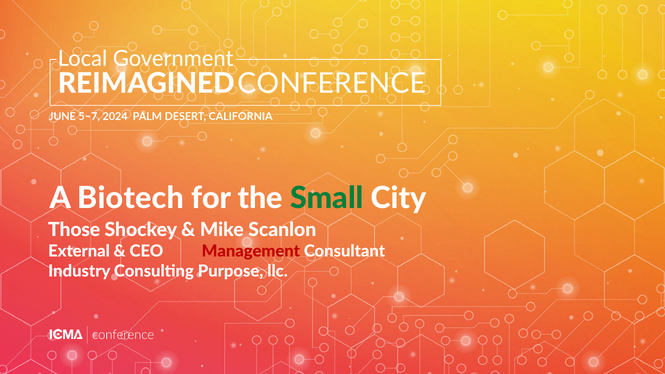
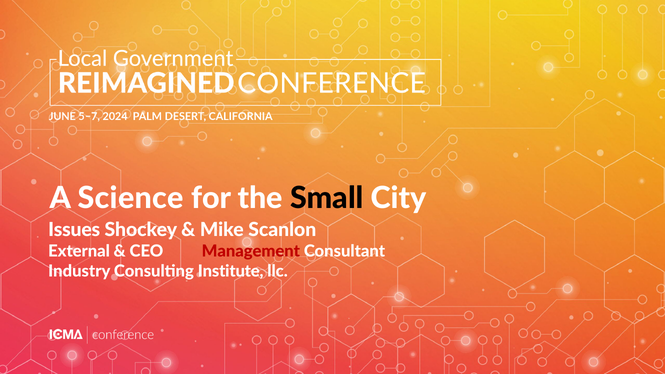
Biotech: Biotech -> Science
Small colour: green -> black
Those: Those -> Issues
Purpose: Purpose -> Institute
